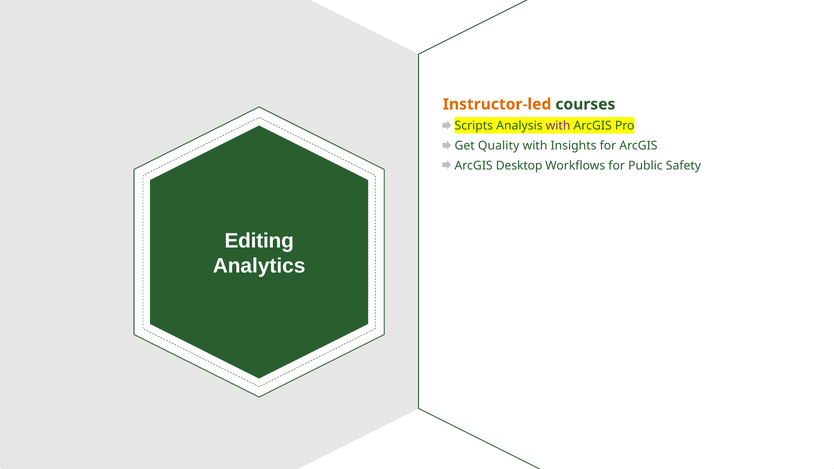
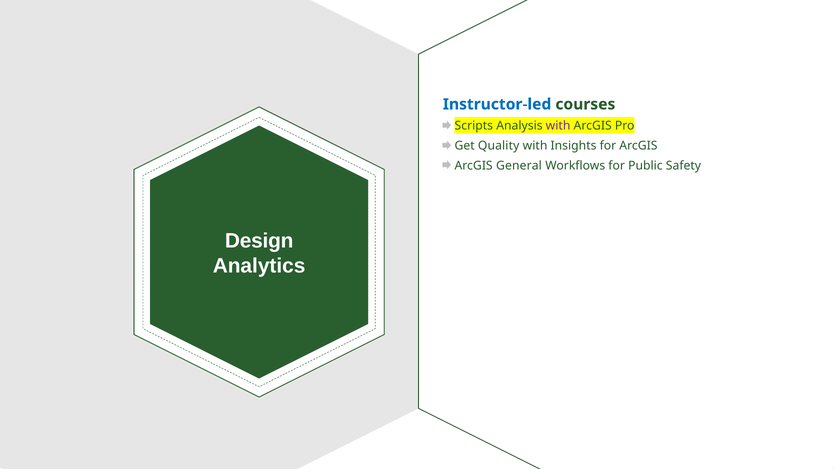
Instructor-led colour: orange -> blue
Desktop: Desktop -> General
Editing: Editing -> Design
